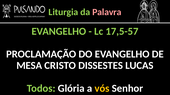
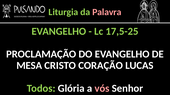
17,5-57: 17,5-57 -> 17,5-25
DISSESTES: DISSESTES -> CORAÇÃO
vós colour: yellow -> pink
